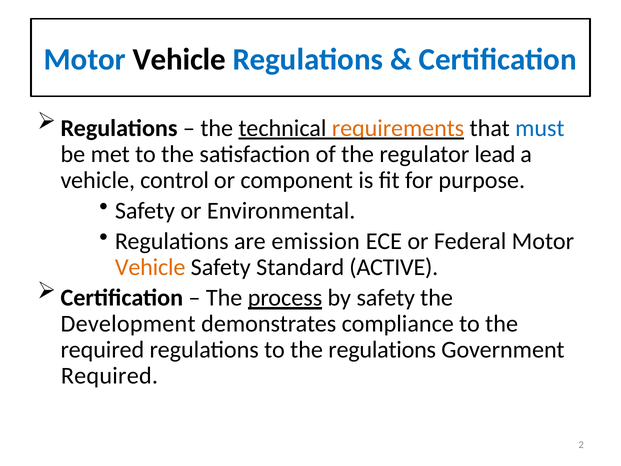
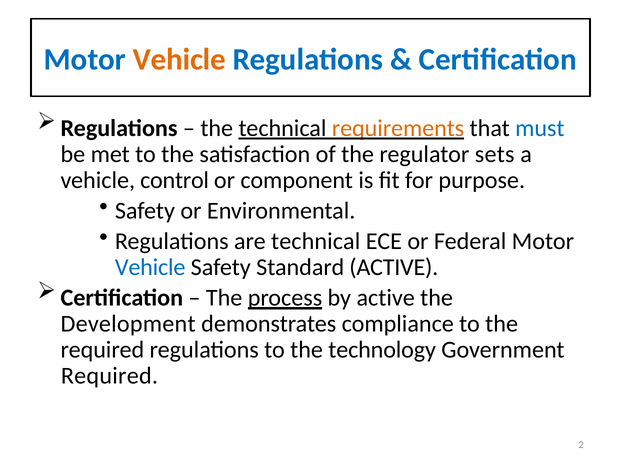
Vehicle at (179, 60) colour: black -> orange
lead: lead -> sets
are emission: emission -> technical
Vehicle at (150, 267) colour: orange -> blue
by safety: safety -> active
the regulations: regulations -> technology
